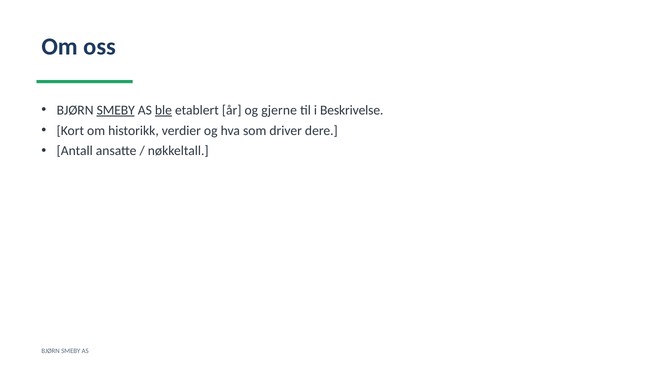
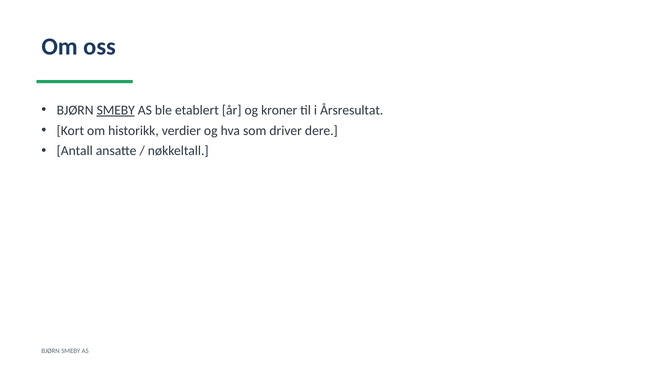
ble underline: present -> none
gjerne: gjerne -> kroner
Beskrivelse: Beskrivelse -> Årsresultat
